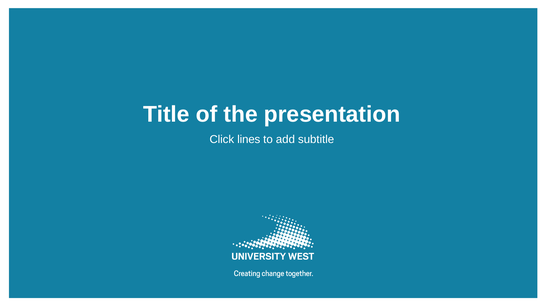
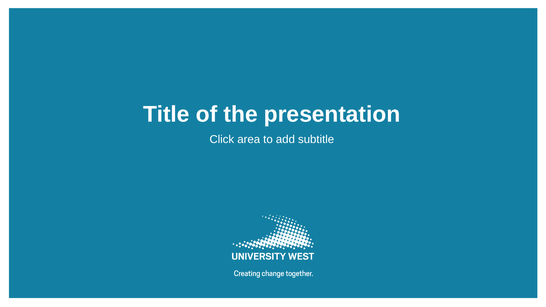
lines: lines -> area
